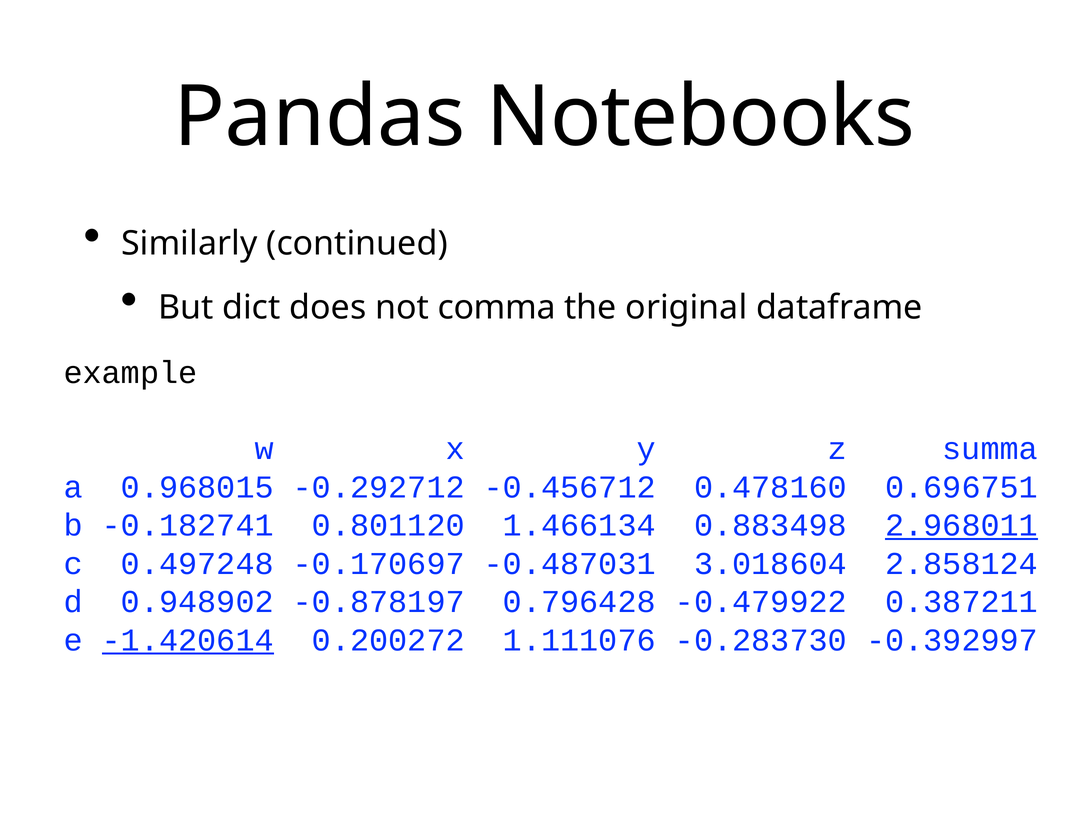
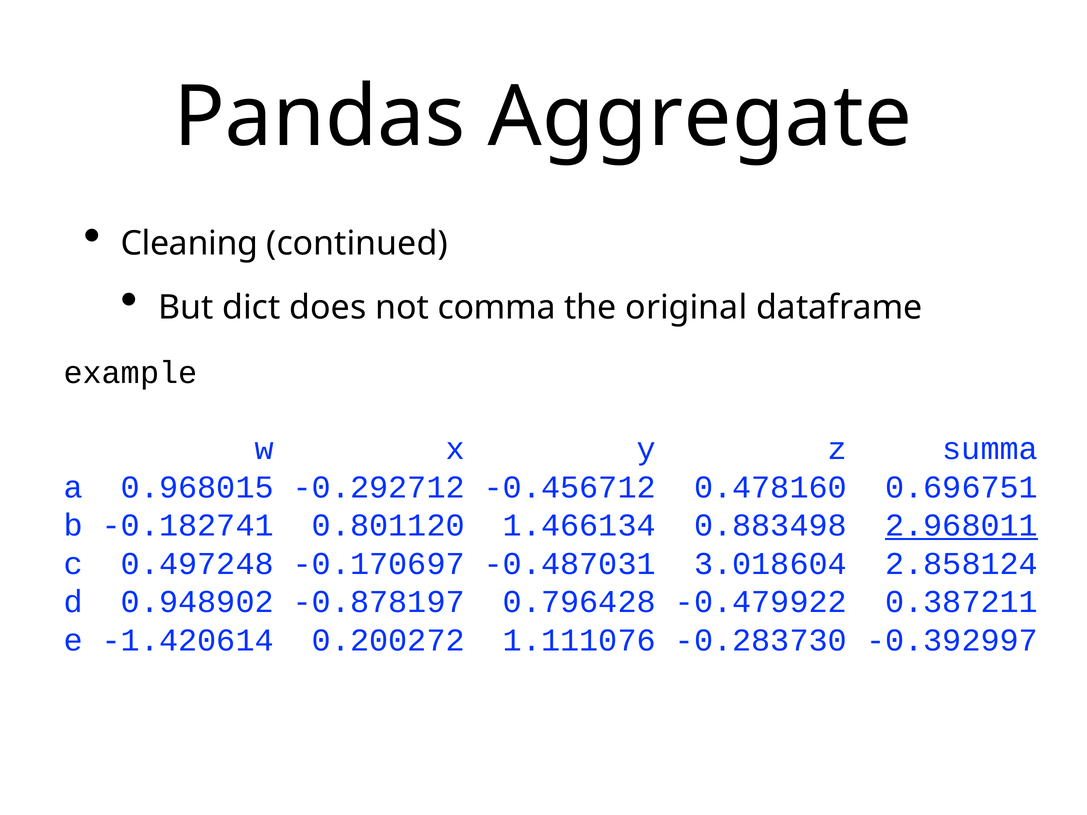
Notebooks: Notebooks -> Aggregate
Similarly: Similarly -> Cleaning
-1.420614 underline: present -> none
